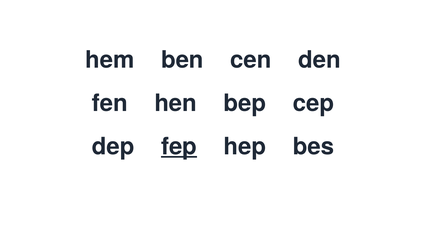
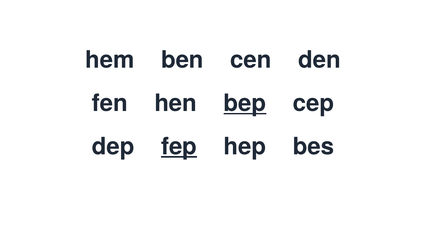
bep underline: none -> present
